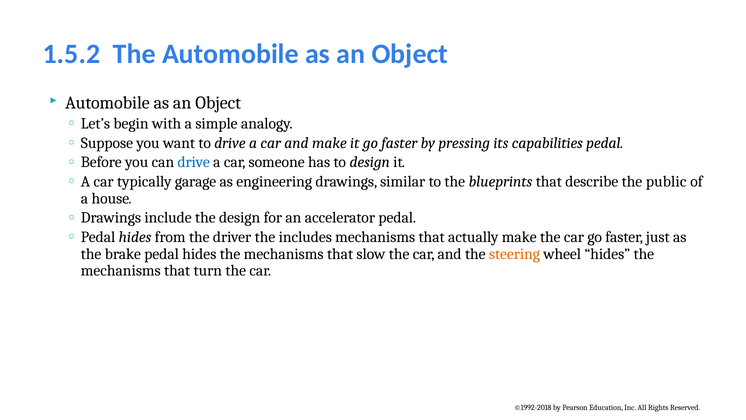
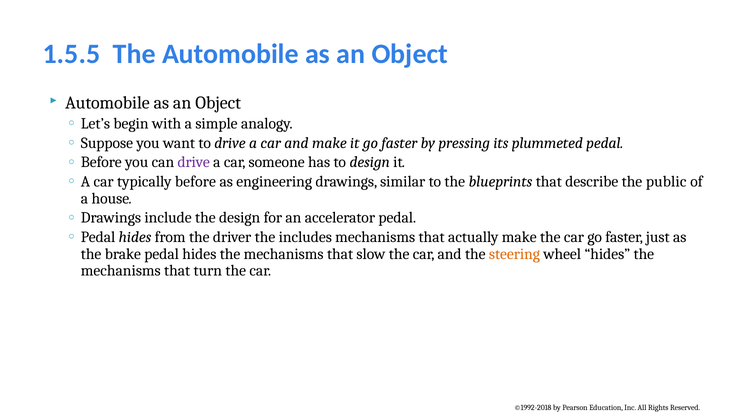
1.5.2: 1.5.2 -> 1.5.5
capabilities: capabilities -> plummeted
drive at (194, 162) colour: blue -> purple
typically garage: garage -> before
